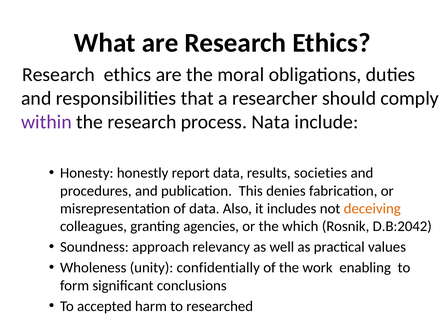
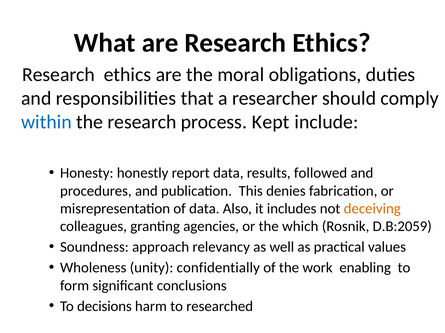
within colour: purple -> blue
Nata: Nata -> Kept
societies: societies -> followed
D.B:2042: D.B:2042 -> D.B:2059
accepted: accepted -> decisions
